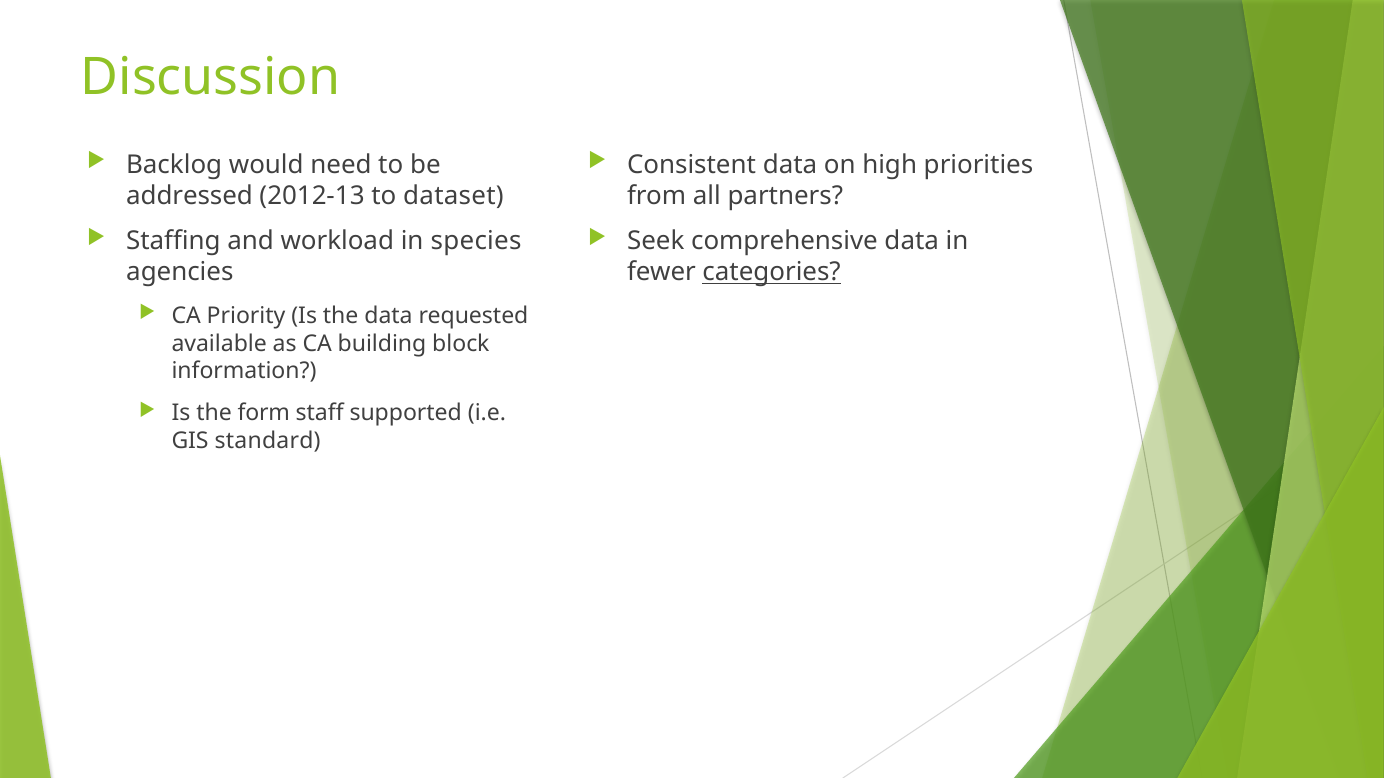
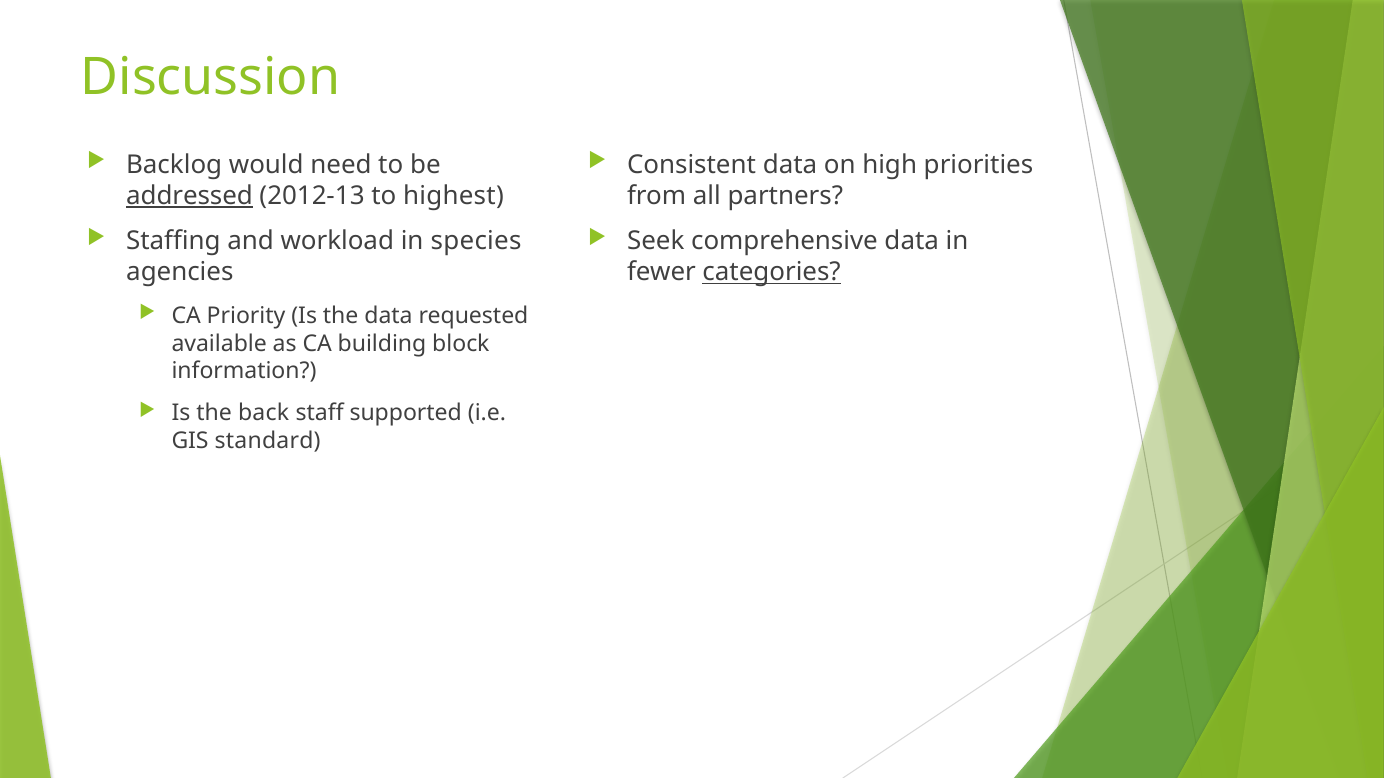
addressed underline: none -> present
dataset: dataset -> highest
form: form -> back
